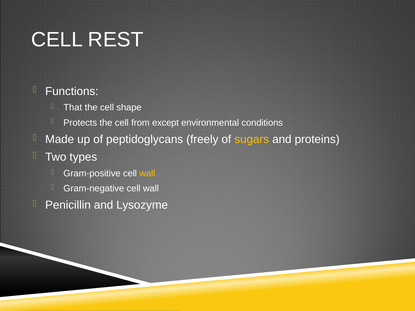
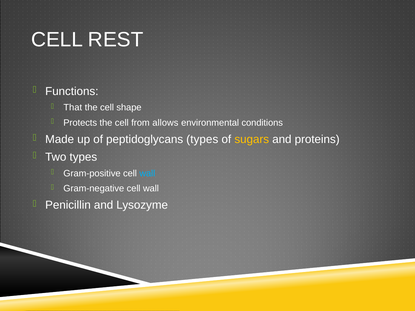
except: except -> allows
peptidoglycans freely: freely -> types
wall at (147, 174) colour: yellow -> light blue
